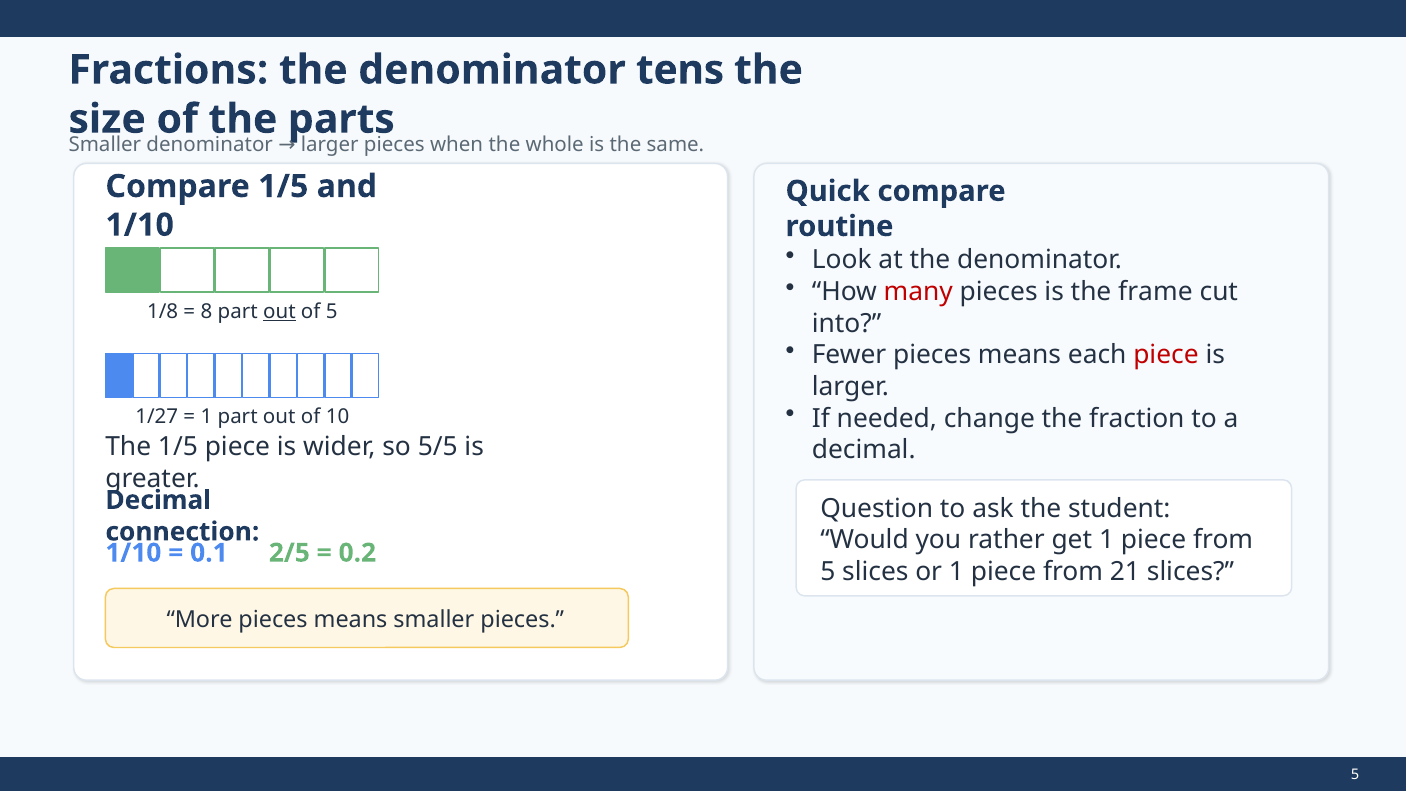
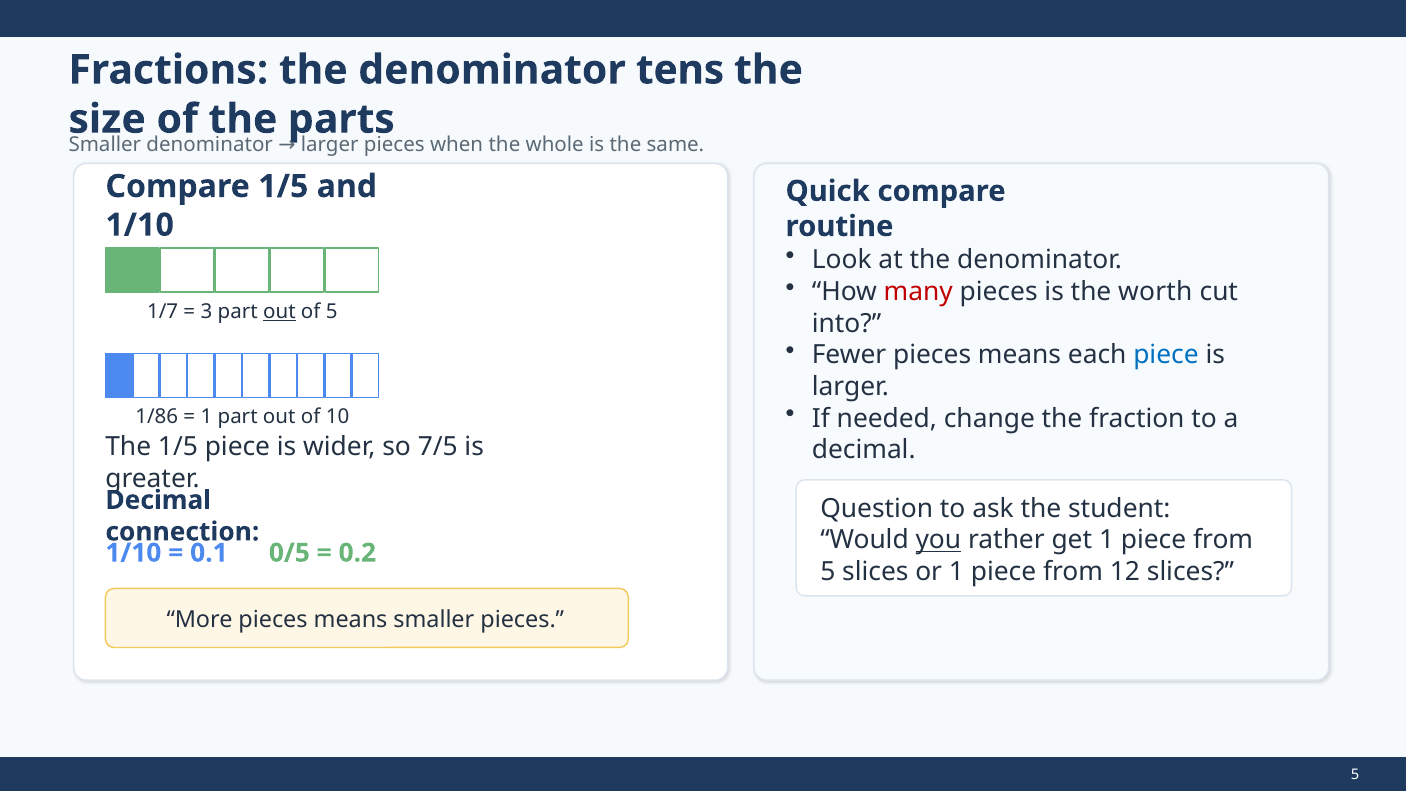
frame: frame -> worth
1/8: 1/8 -> 1/7
8: 8 -> 3
piece at (1166, 355) colour: red -> blue
1/27: 1/27 -> 1/86
5/5: 5/5 -> 7/5
you underline: none -> present
2/5: 2/5 -> 0/5
21: 21 -> 12
